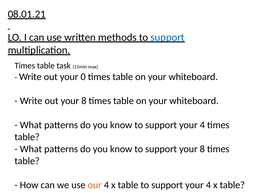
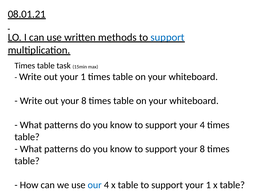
out your 0: 0 -> 1
our colour: orange -> blue
4 at (208, 185): 4 -> 1
